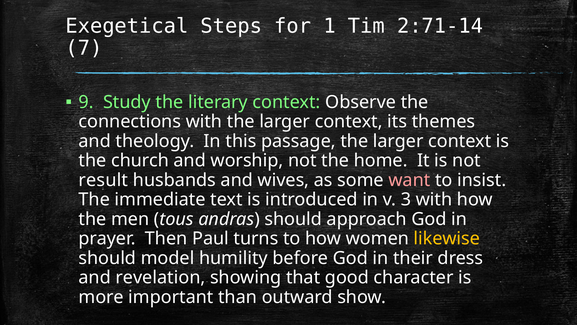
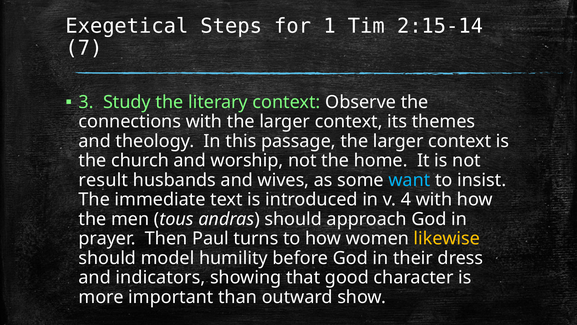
2:71-14: 2:71-14 -> 2:15-14
9: 9 -> 3
want colour: pink -> light blue
3: 3 -> 4
revelation: revelation -> indicators
